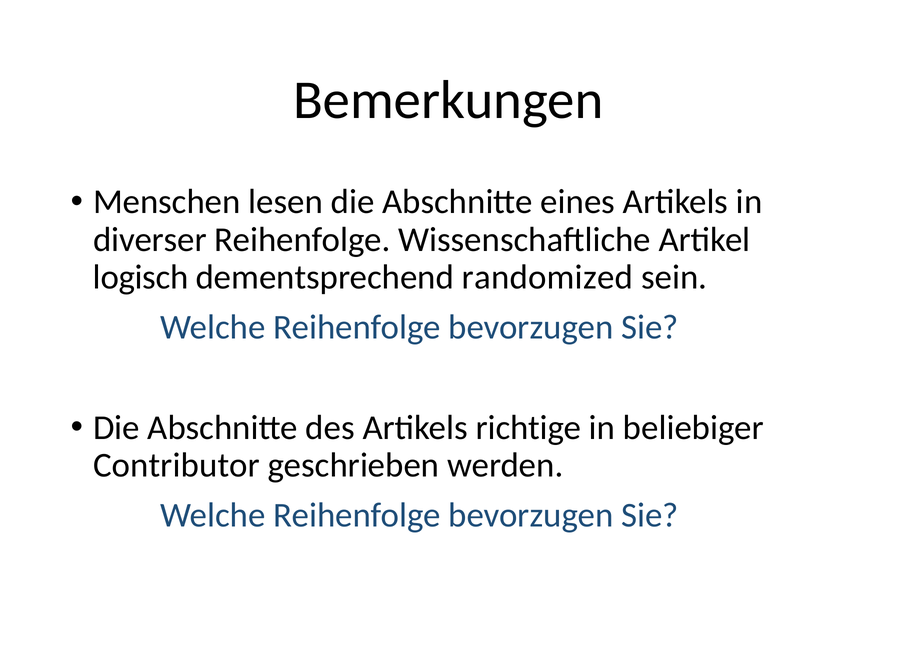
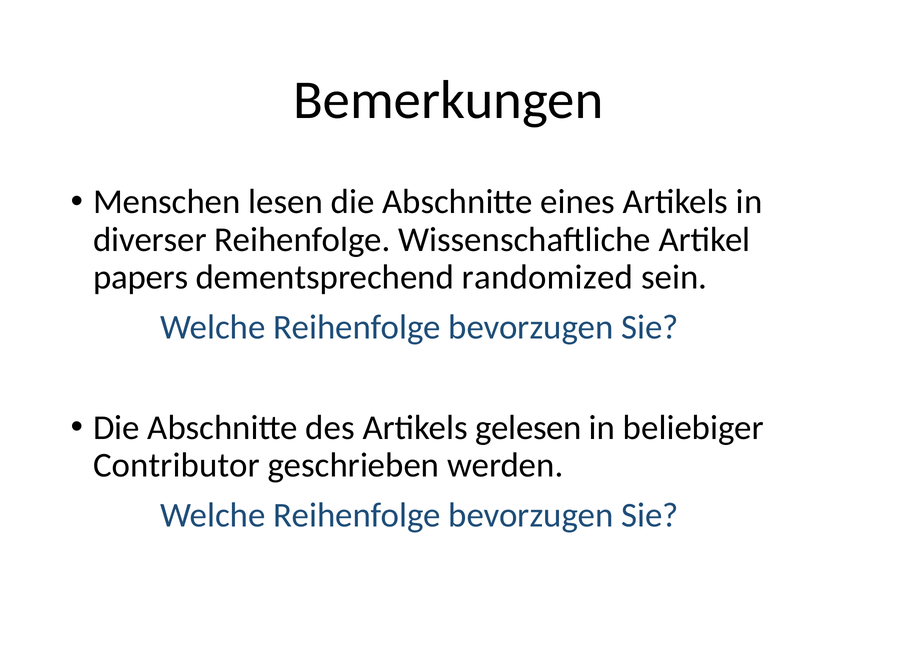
logisch: logisch -> papers
richtige: richtige -> gelesen
